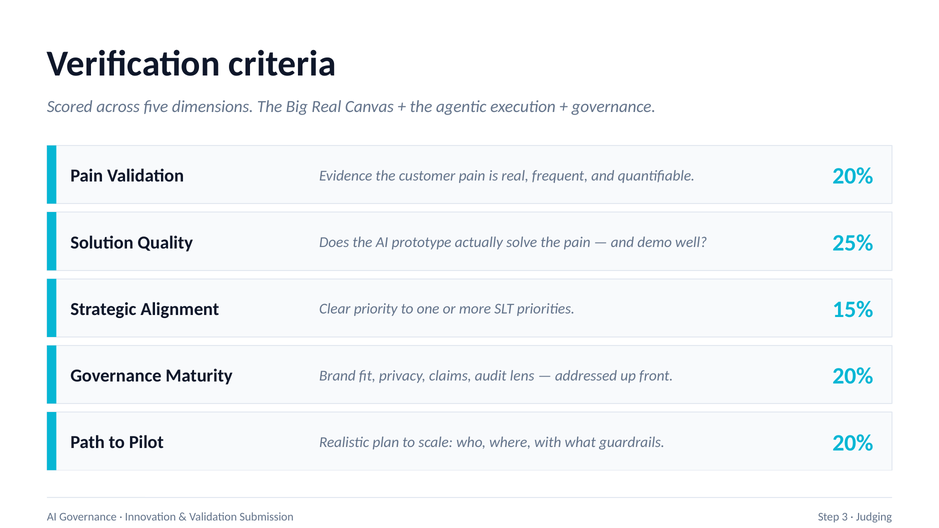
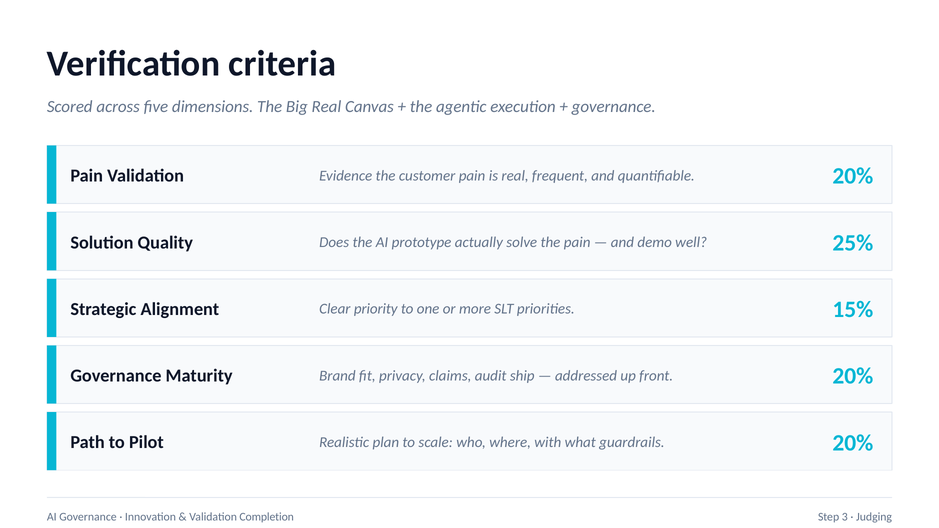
lens: lens -> ship
Submission: Submission -> Completion
